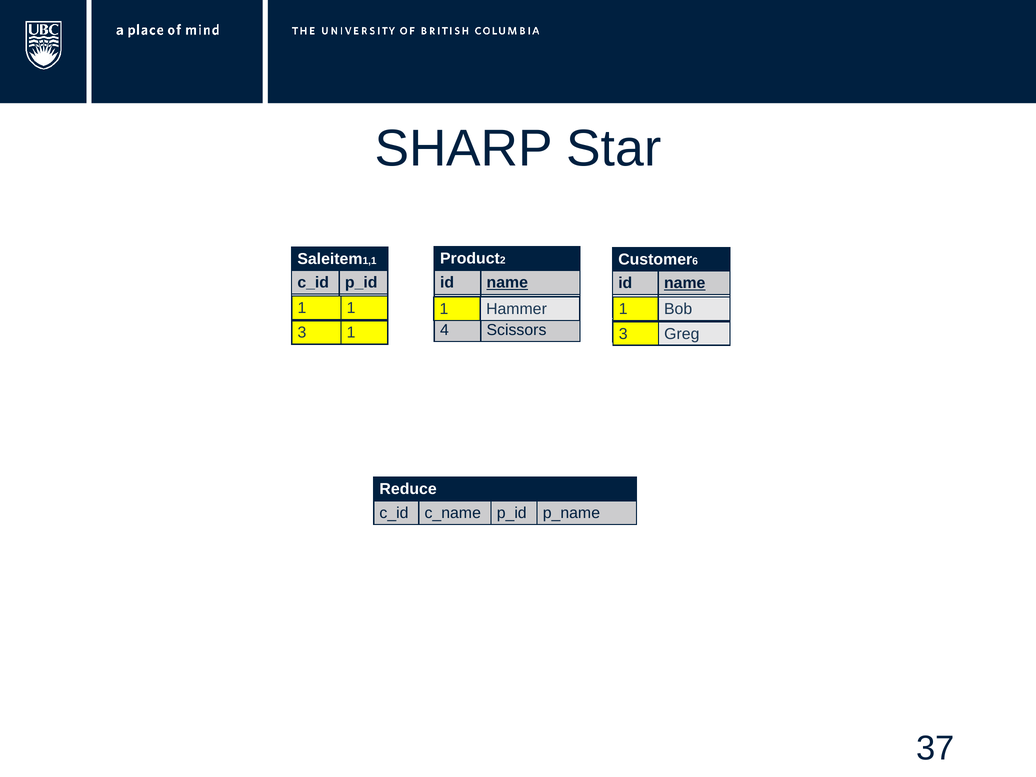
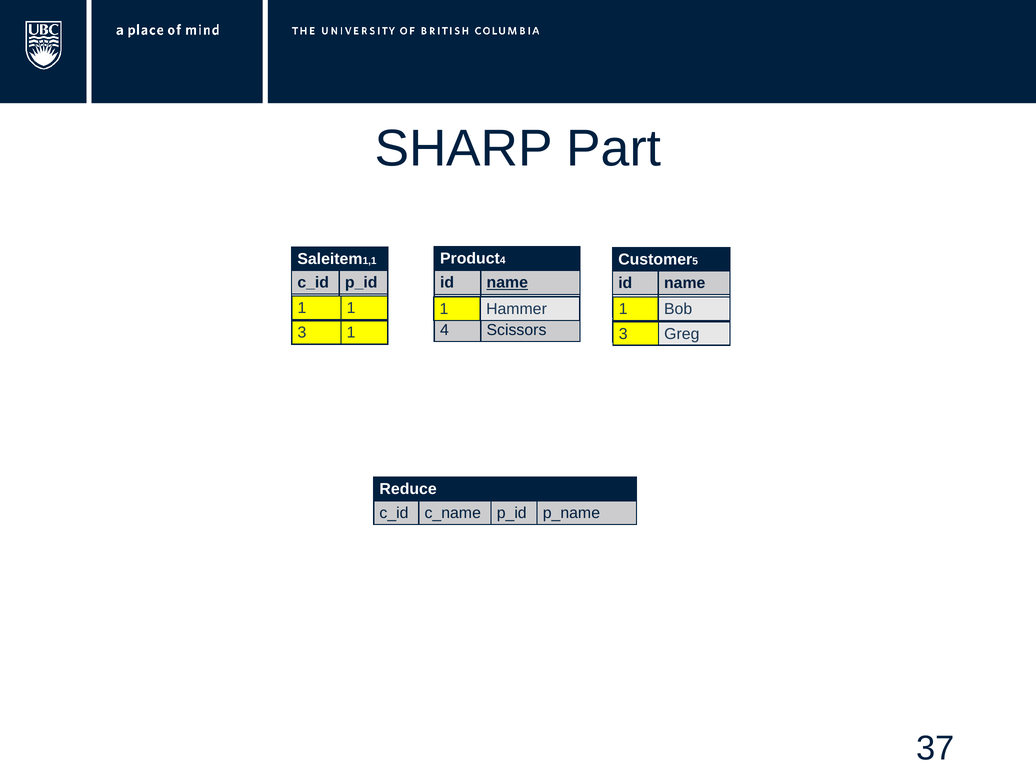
Star: Star -> Part
2 at (503, 261): 2 -> 4
6: 6 -> 5
name at (685, 283) underline: present -> none
